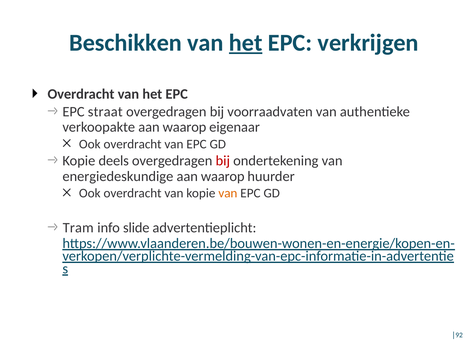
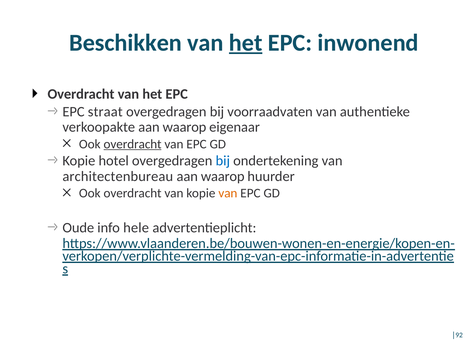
verkrijgen: verkrijgen -> inwonend
overdracht at (133, 144) underline: none -> present
deels: deels -> hotel
bij at (223, 161) colour: red -> blue
energiedeskundige: energiedeskundige -> architectenbureau
Tram: Tram -> Oude
slide: slide -> hele
